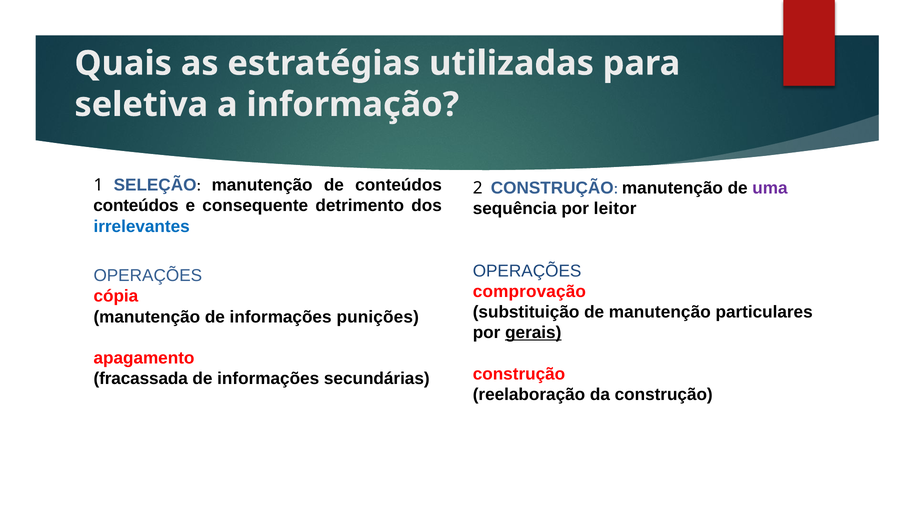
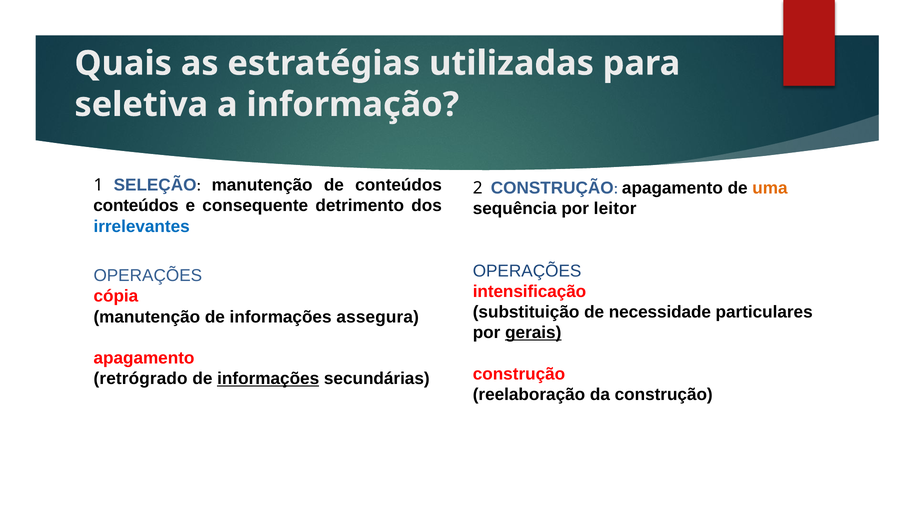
CONSTRUÇÃO manutenção: manutenção -> apagamento
uma colour: purple -> orange
comprovação: comprovação -> intensificação
de manutenção: manutenção -> necessidade
punições: punições -> assegura
fracassada: fracassada -> retrógrado
informações at (268, 378) underline: none -> present
